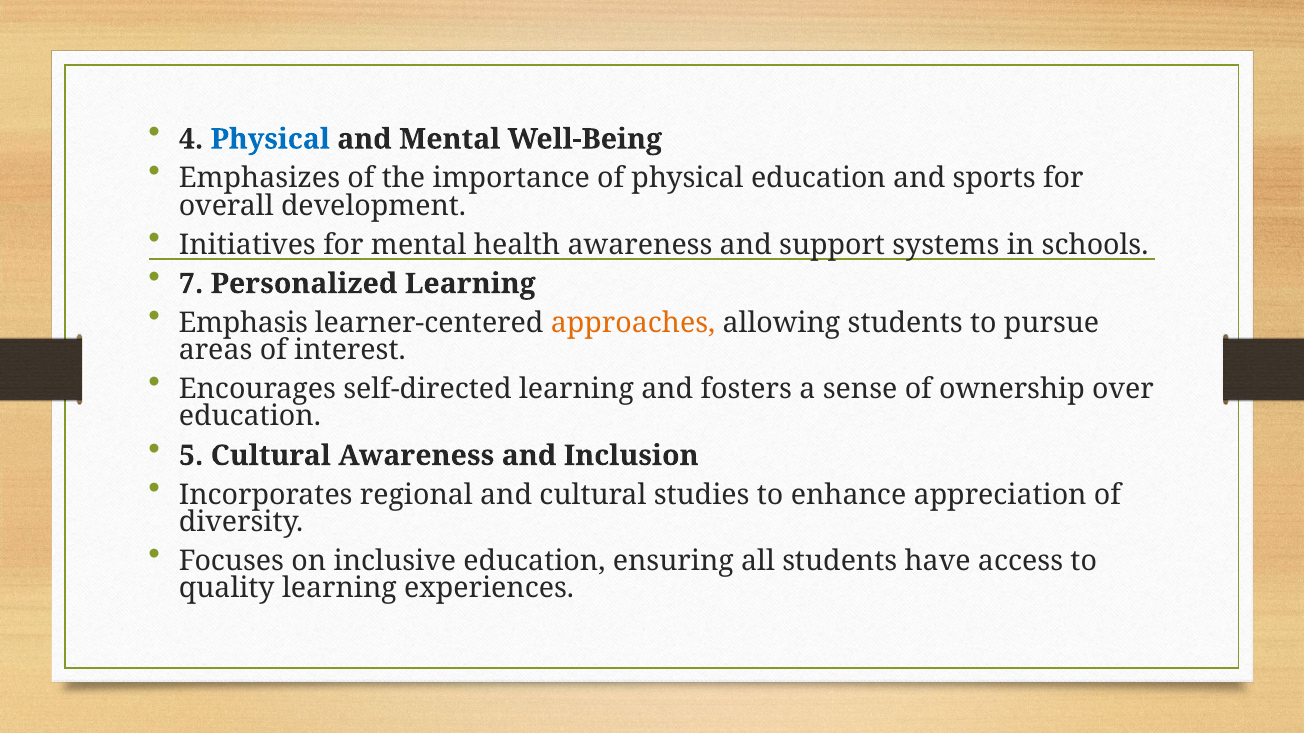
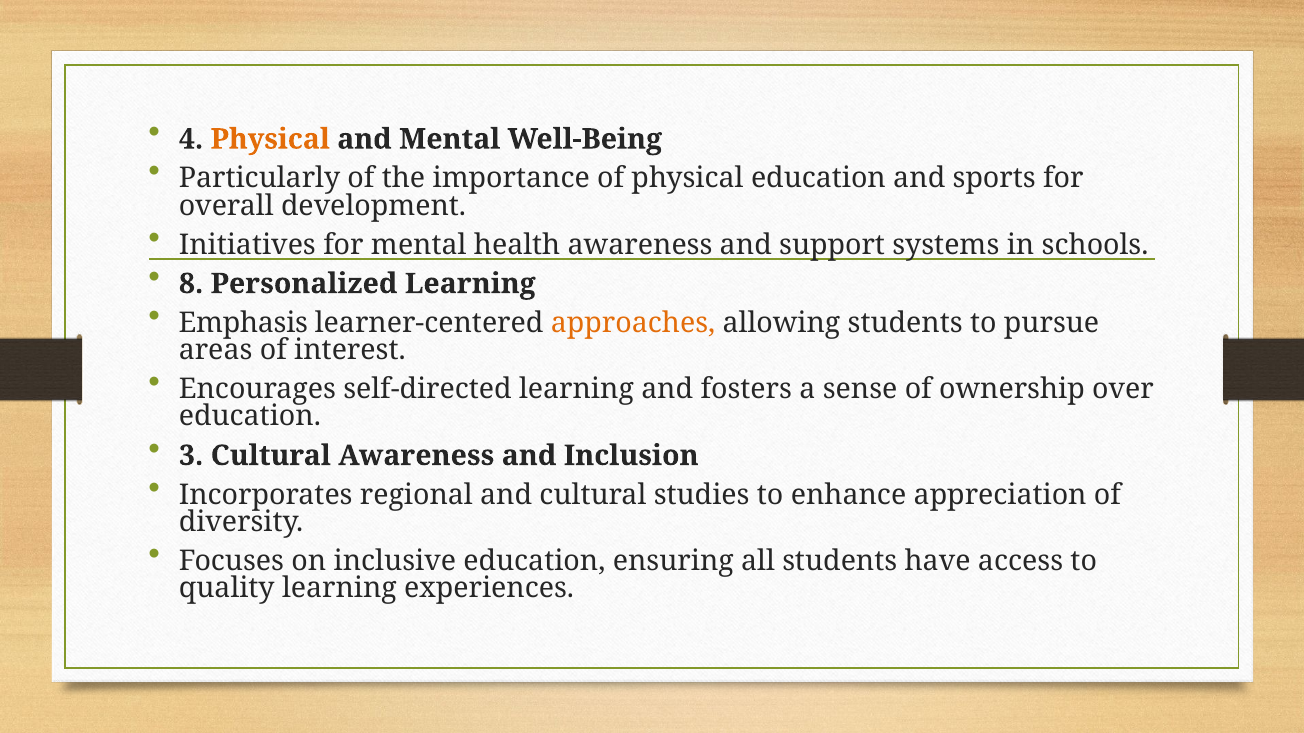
Physical at (270, 139) colour: blue -> orange
Emphasizes: Emphasizes -> Particularly
7: 7 -> 8
5: 5 -> 3
